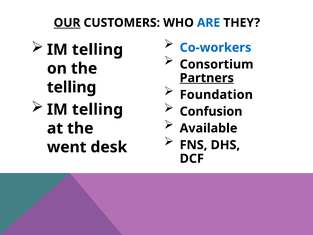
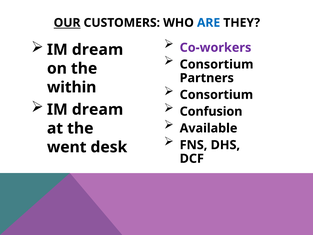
Co-workers colour: blue -> purple
telling at (98, 50): telling -> dream
Partners underline: present -> none
telling at (72, 87): telling -> within
Foundation at (216, 95): Foundation -> Consortium
telling at (98, 109): telling -> dream
